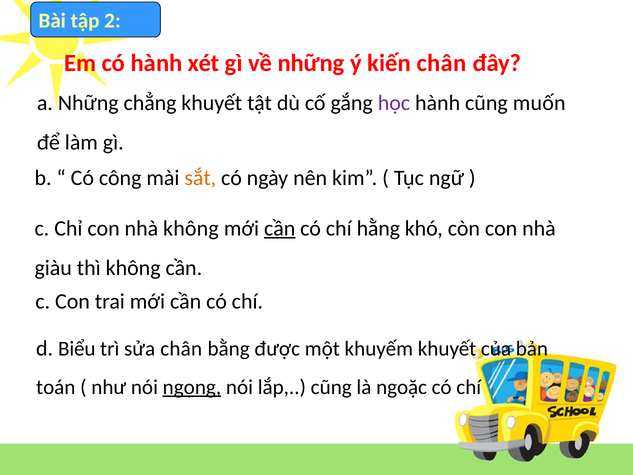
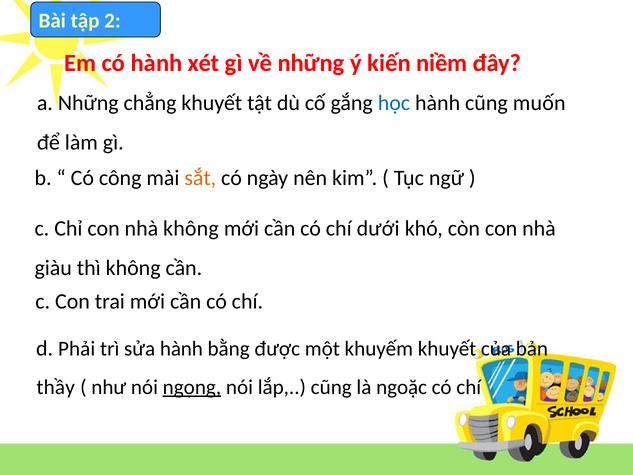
kiến chân: chân -> niềm
học colour: purple -> blue
cần at (280, 228) underline: present -> none
hằng: hằng -> dưới
Biểu: Biểu -> Phải
sửa chân: chân -> hành
toán: toán -> thầy
